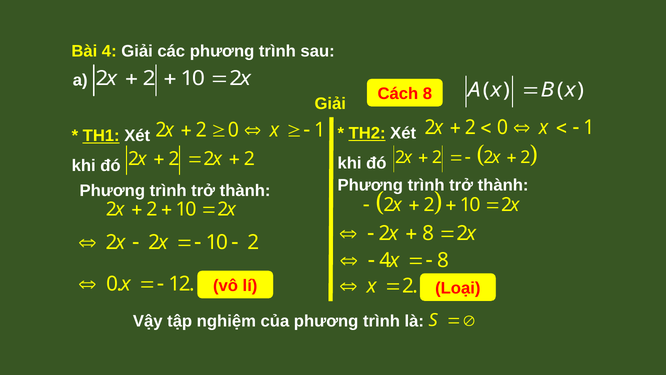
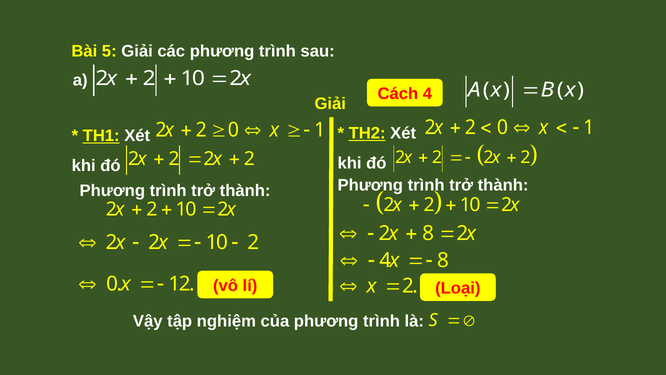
Bài 4: 4 -> 5
Cách 8: 8 -> 4
